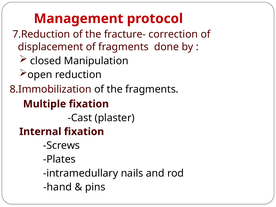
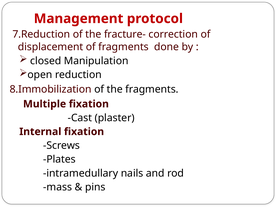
hand: hand -> mass
